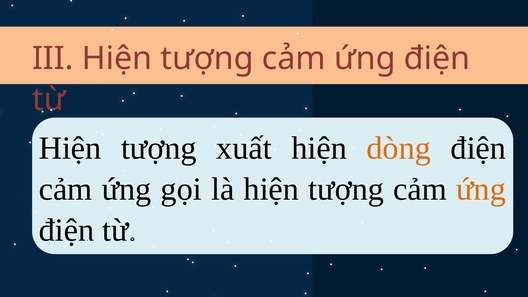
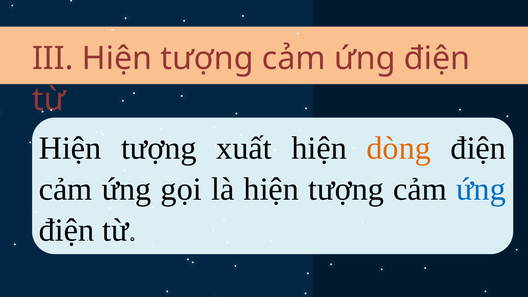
ứng at (481, 189) colour: orange -> blue
